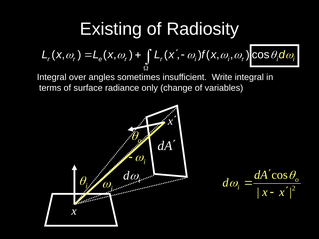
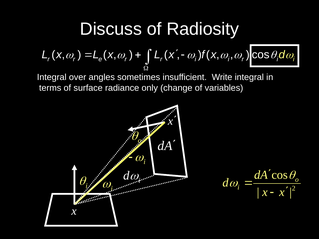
Existing: Existing -> Discuss
